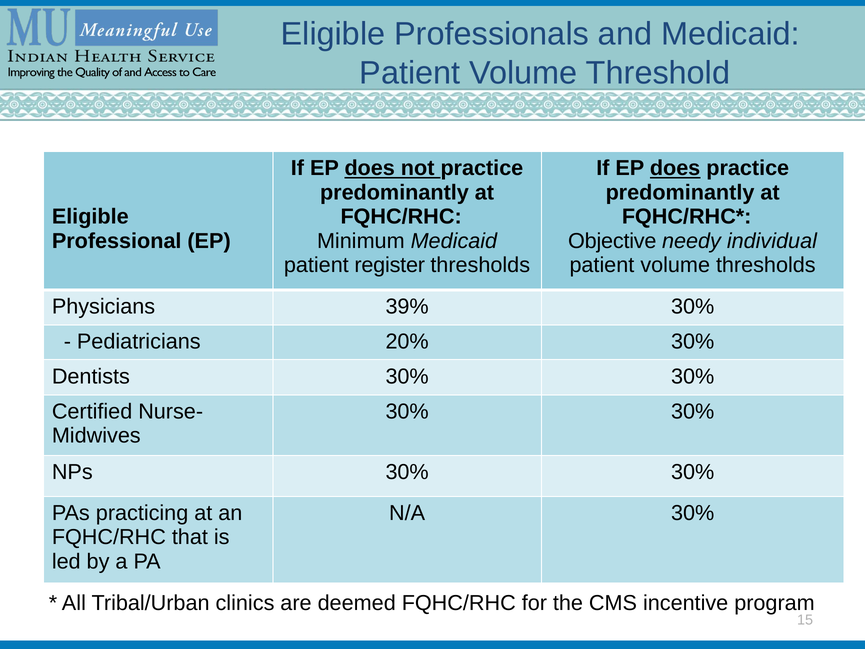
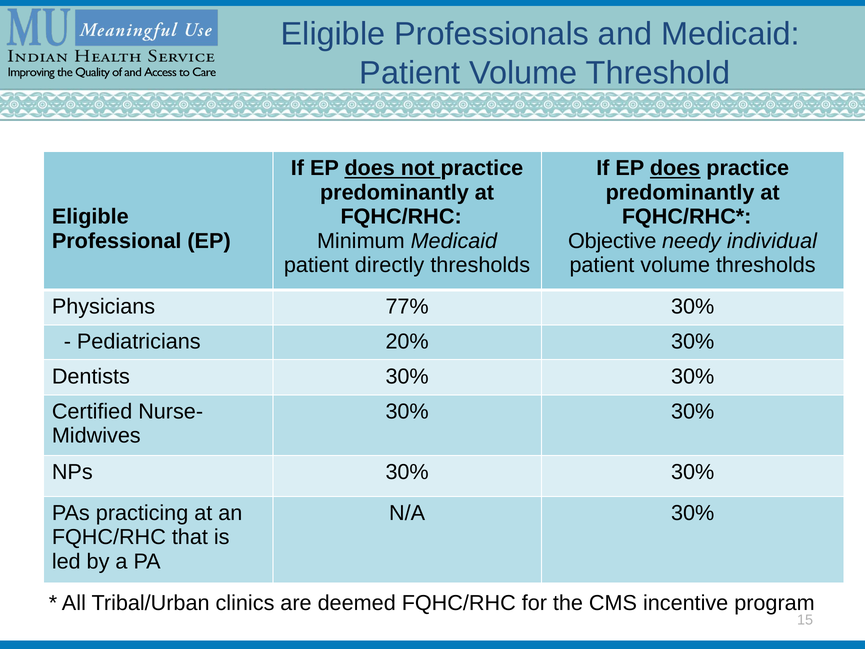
register: register -> directly
39%: 39% -> 77%
